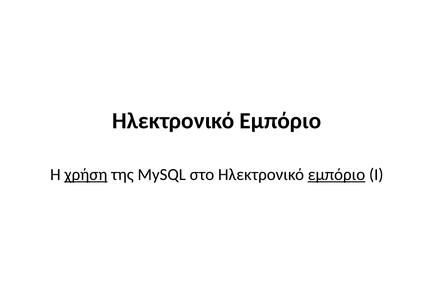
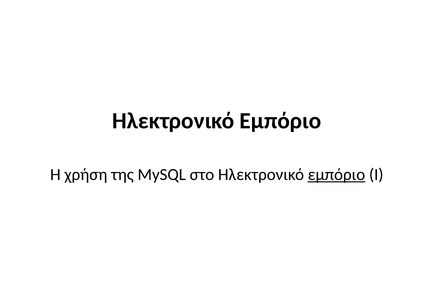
χρήση underline: present -> none
